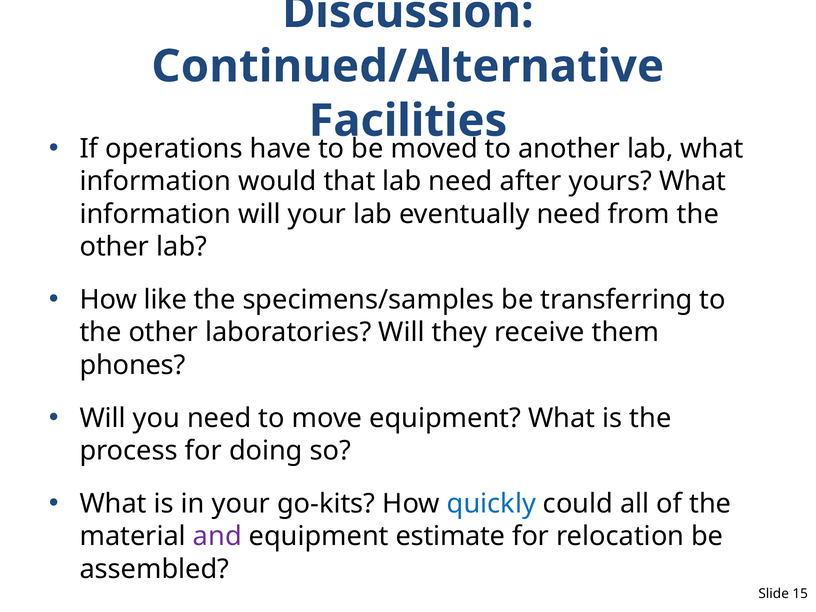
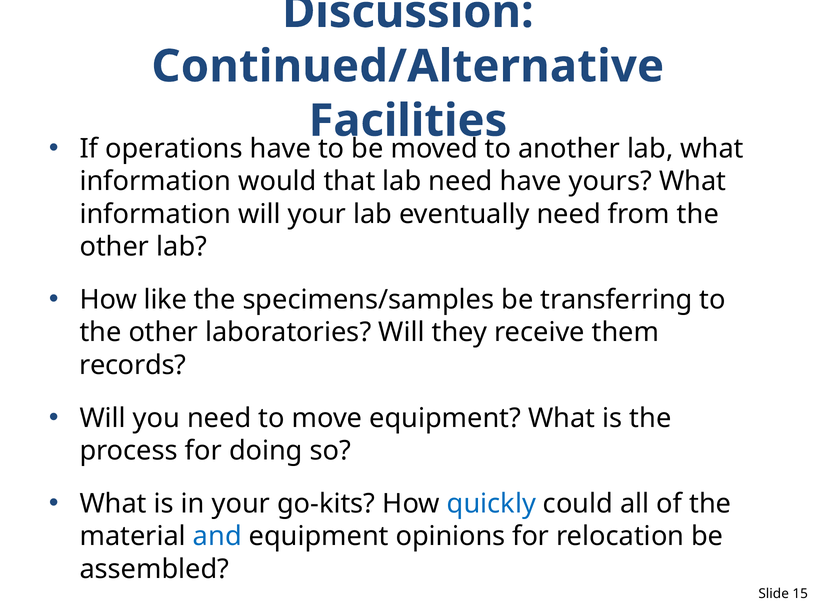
need after: after -> have
phones: phones -> records
and colour: purple -> blue
estimate: estimate -> opinions
